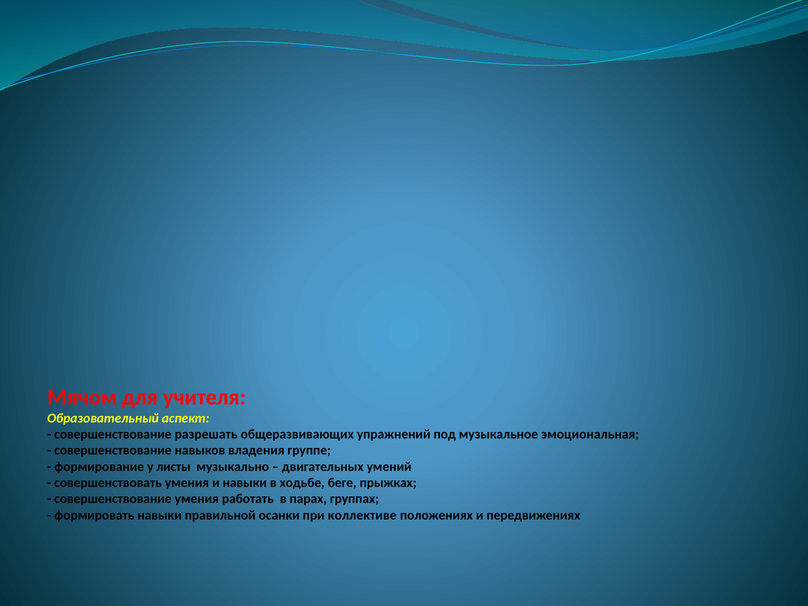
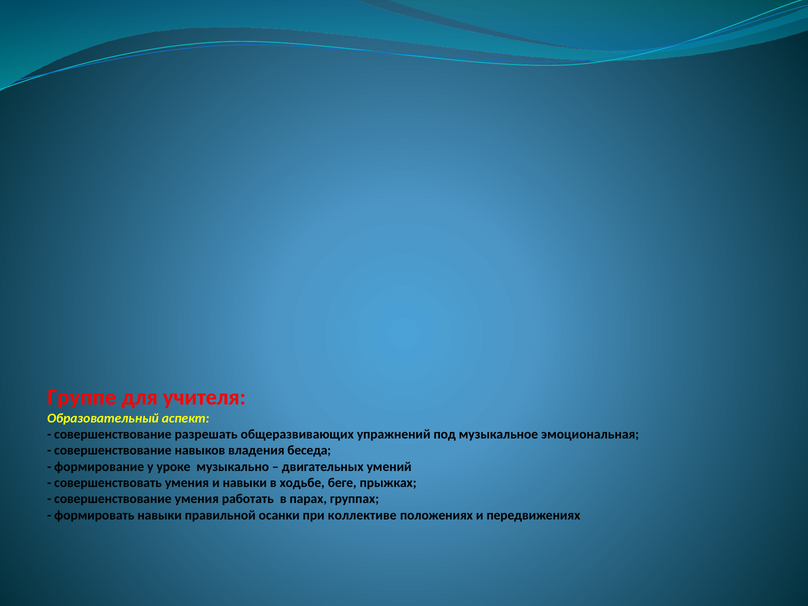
Мячом: Мячом -> Группе
группе: группе -> беседа
листы: листы -> уроке
